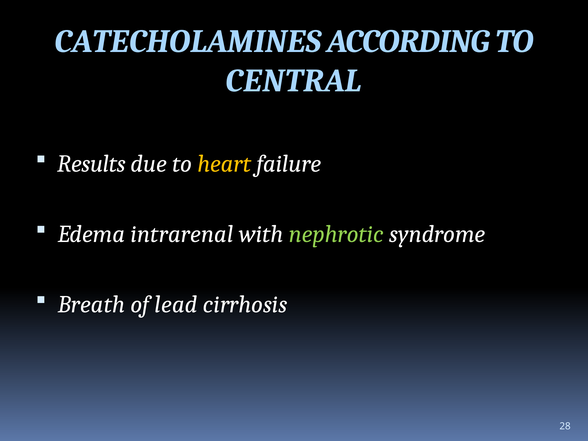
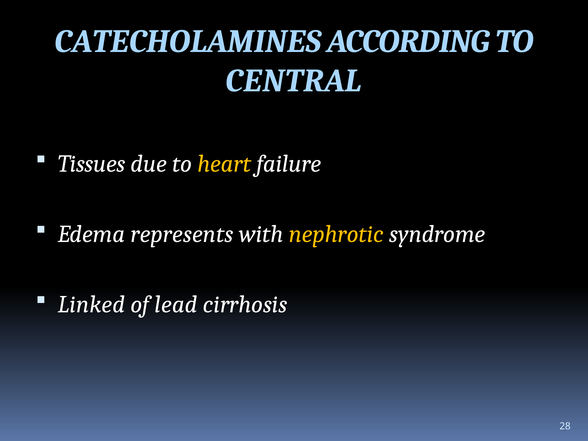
Results: Results -> Tissues
intrarenal: intrarenal -> represents
nephrotic colour: light green -> yellow
Breath: Breath -> Linked
